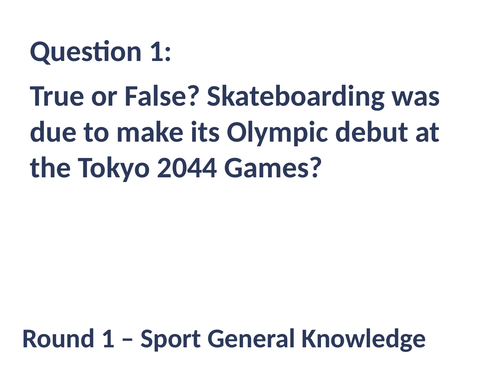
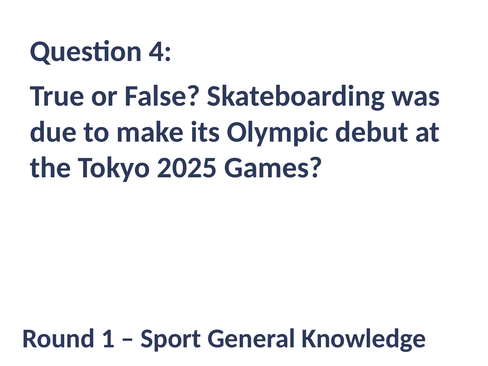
Question 1: 1 -> 4
2044: 2044 -> 2025
